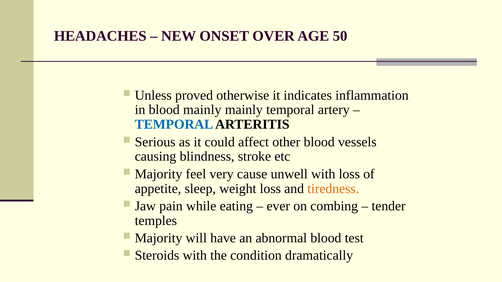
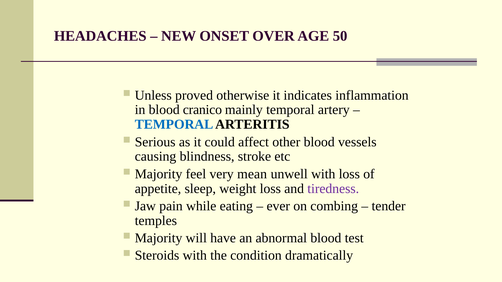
blood mainly: mainly -> cranico
cause: cause -> mean
tiredness colour: orange -> purple
